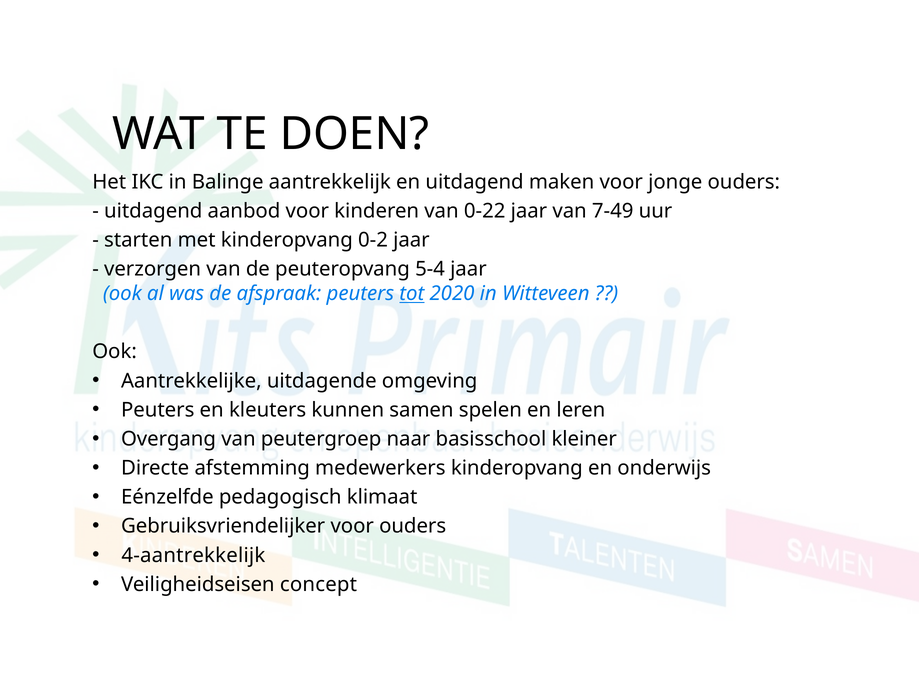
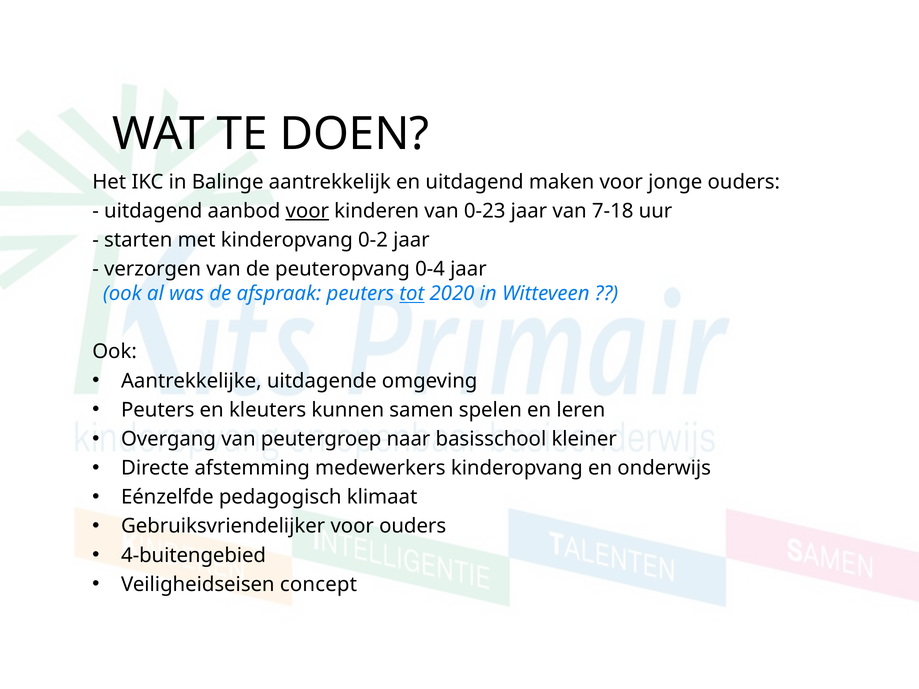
voor at (307, 211) underline: none -> present
0-22: 0-22 -> 0-23
7-49: 7-49 -> 7-18
5-4: 5-4 -> 0-4
4-aantrekkelijk: 4-aantrekkelijk -> 4-buitengebied
